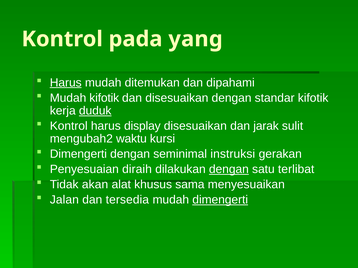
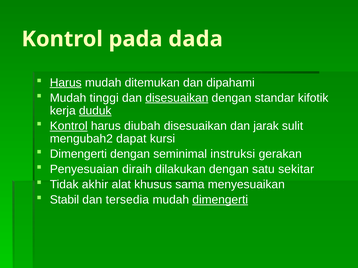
yang: yang -> dada
Mudah kifotik: kifotik -> tinggi
disesuaikan at (177, 98) underline: none -> present
Kontrol at (69, 126) underline: none -> present
display: display -> diubah
waktu: waktu -> dapat
dengan at (229, 170) underline: present -> none
terlibat: terlibat -> sekitar
akan: akan -> akhir
Jalan: Jalan -> Stabil
